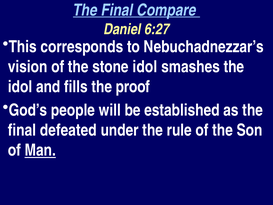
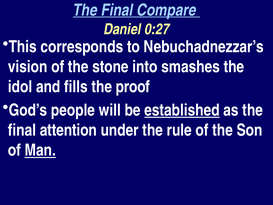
6:27: 6:27 -> 0:27
stone idol: idol -> into
established underline: none -> present
defeated: defeated -> attention
